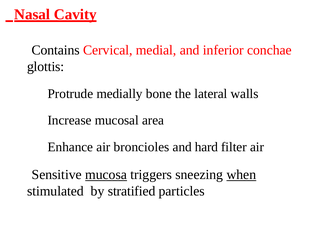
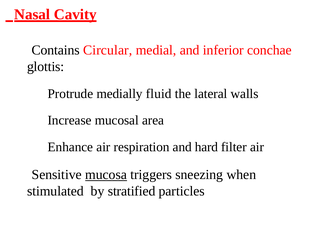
Cervical: Cervical -> Circular
bone: bone -> fluid
broncioles: broncioles -> respiration
when underline: present -> none
